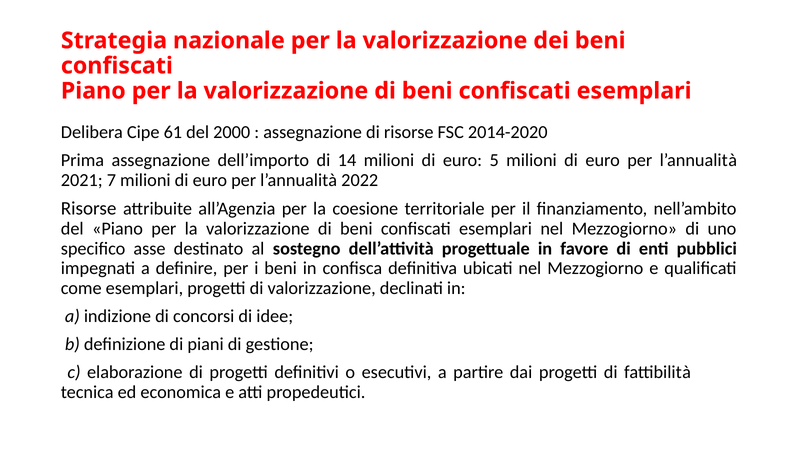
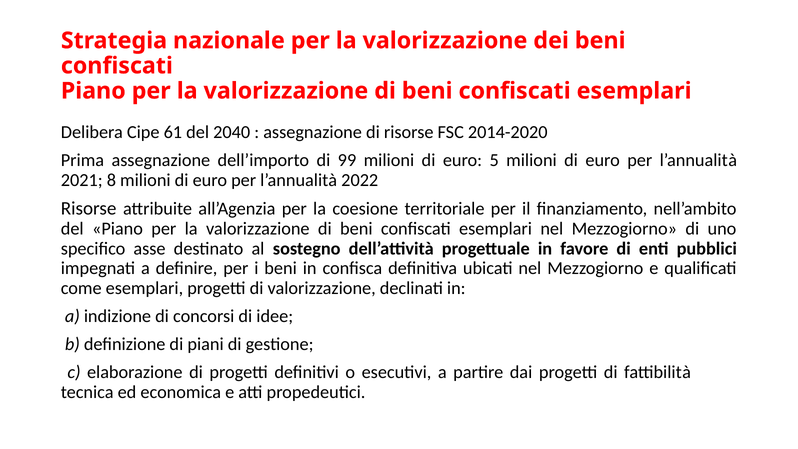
2000: 2000 -> 2040
14: 14 -> 99
7: 7 -> 8
